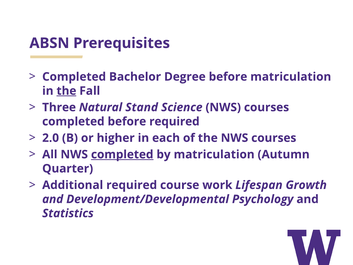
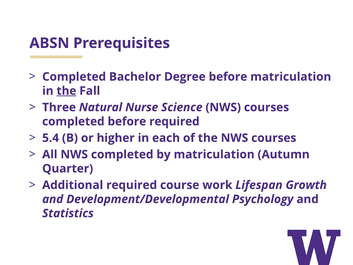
Stand: Stand -> Nurse
2.0: 2.0 -> 5.4
completed at (122, 154) underline: present -> none
